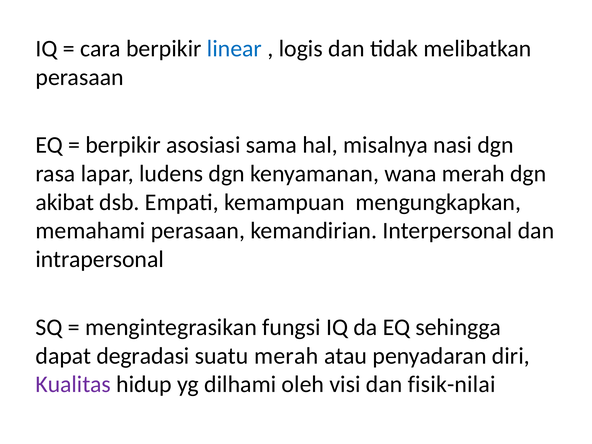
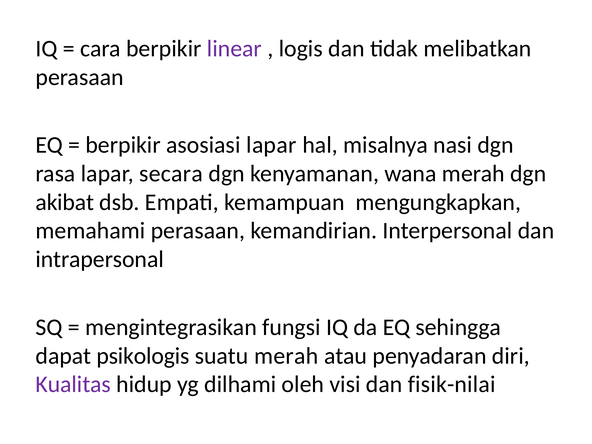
linear colour: blue -> purple
asosiasi sama: sama -> lapar
ludens: ludens -> secara
degradasi: degradasi -> psikologis
